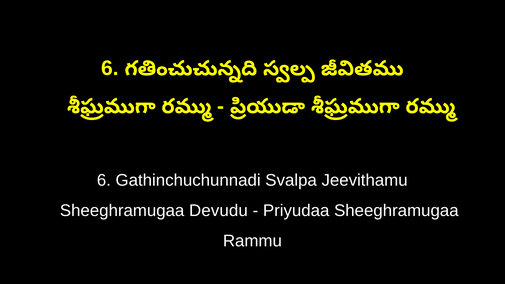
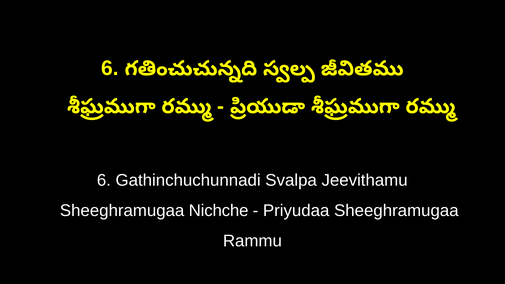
Devudu: Devudu -> Nichche
